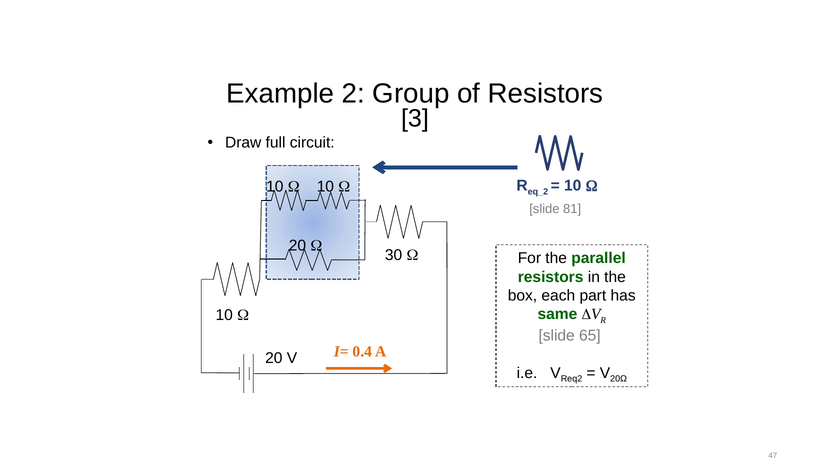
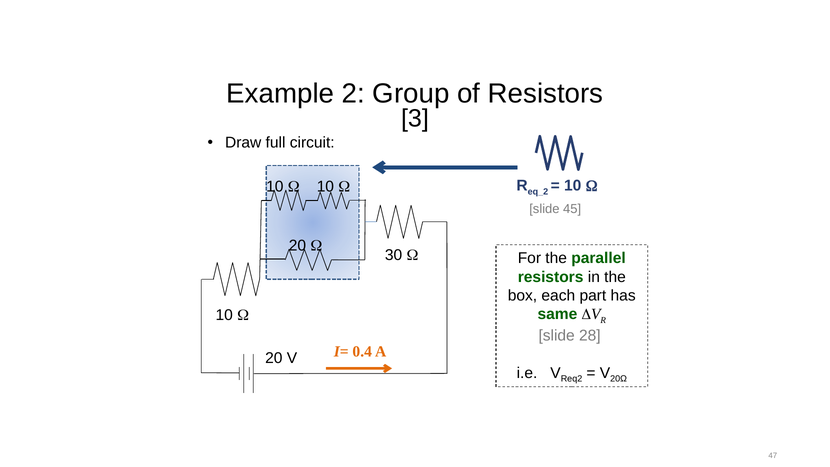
81: 81 -> 45
65: 65 -> 28
